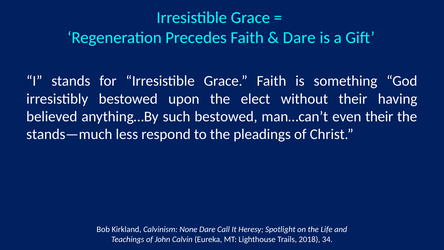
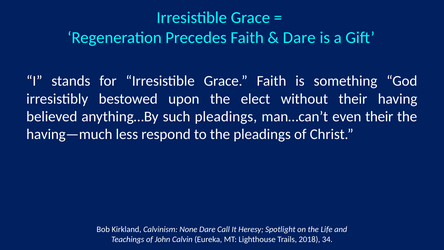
such bestowed: bestowed -> pleadings
stands—much: stands—much -> having—much
